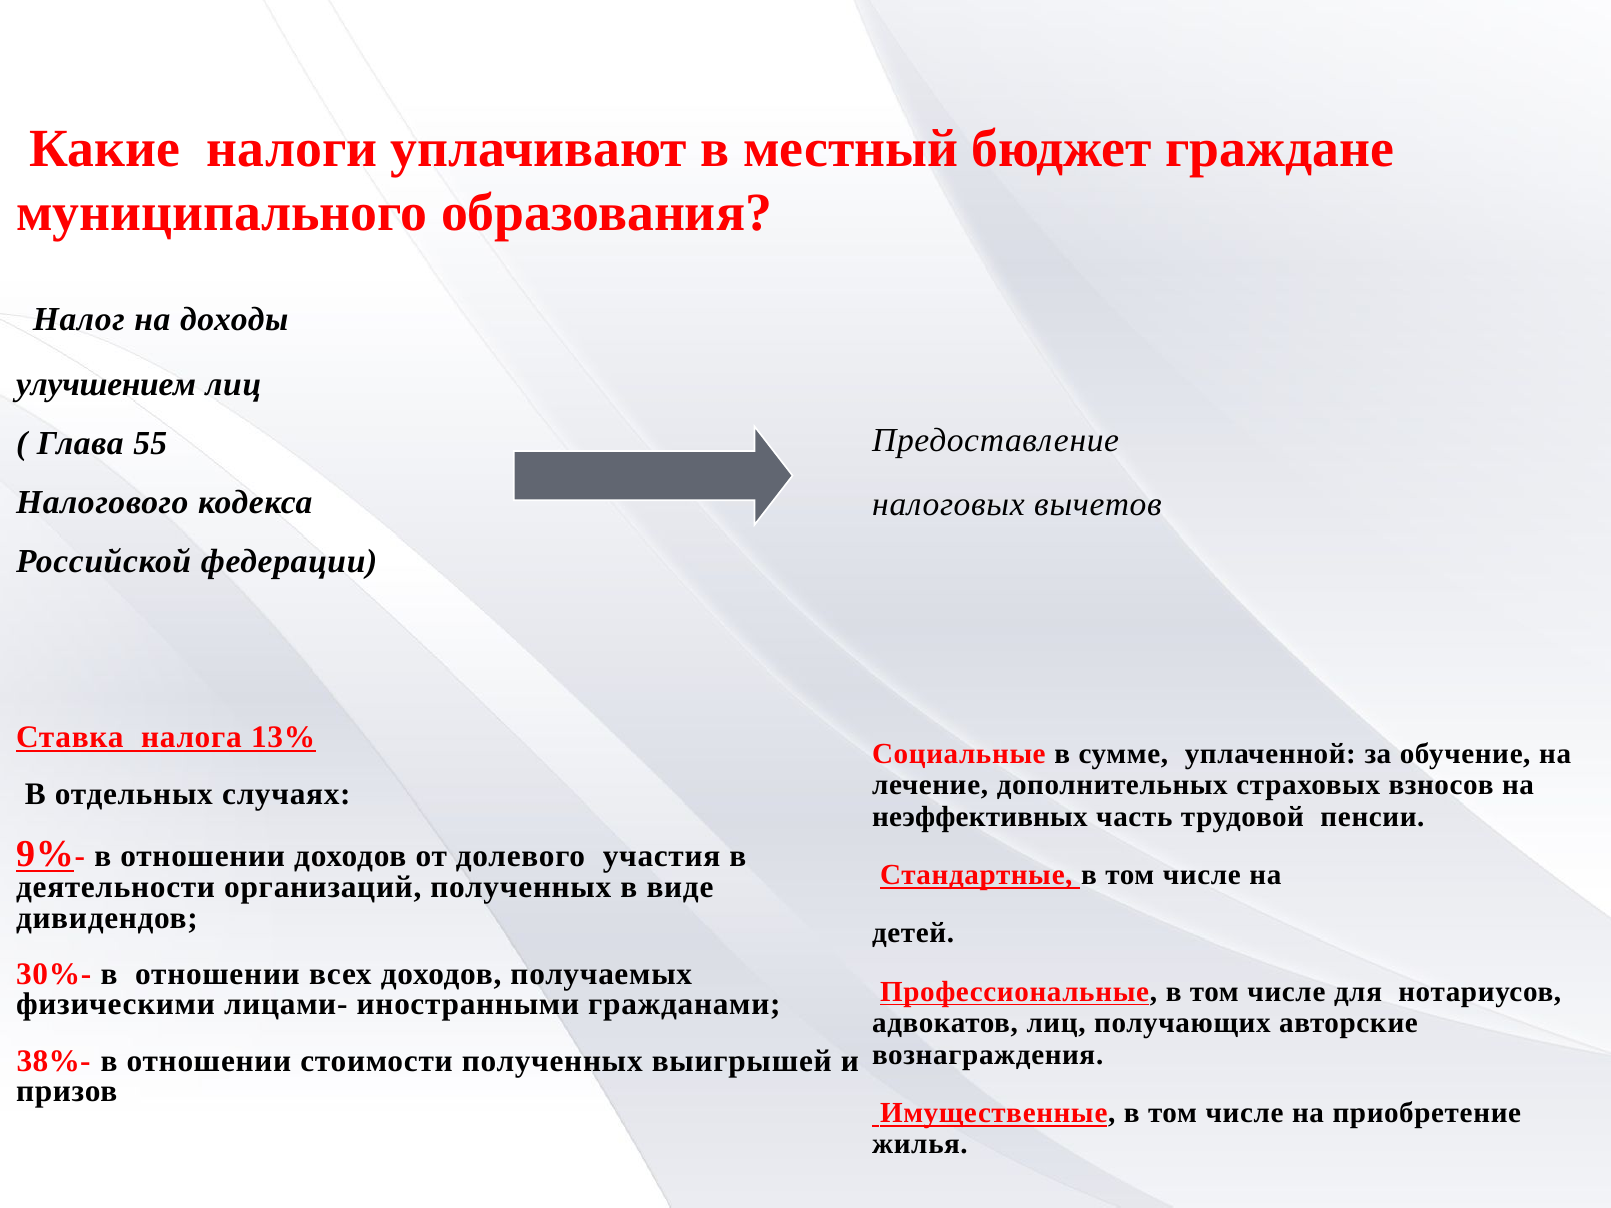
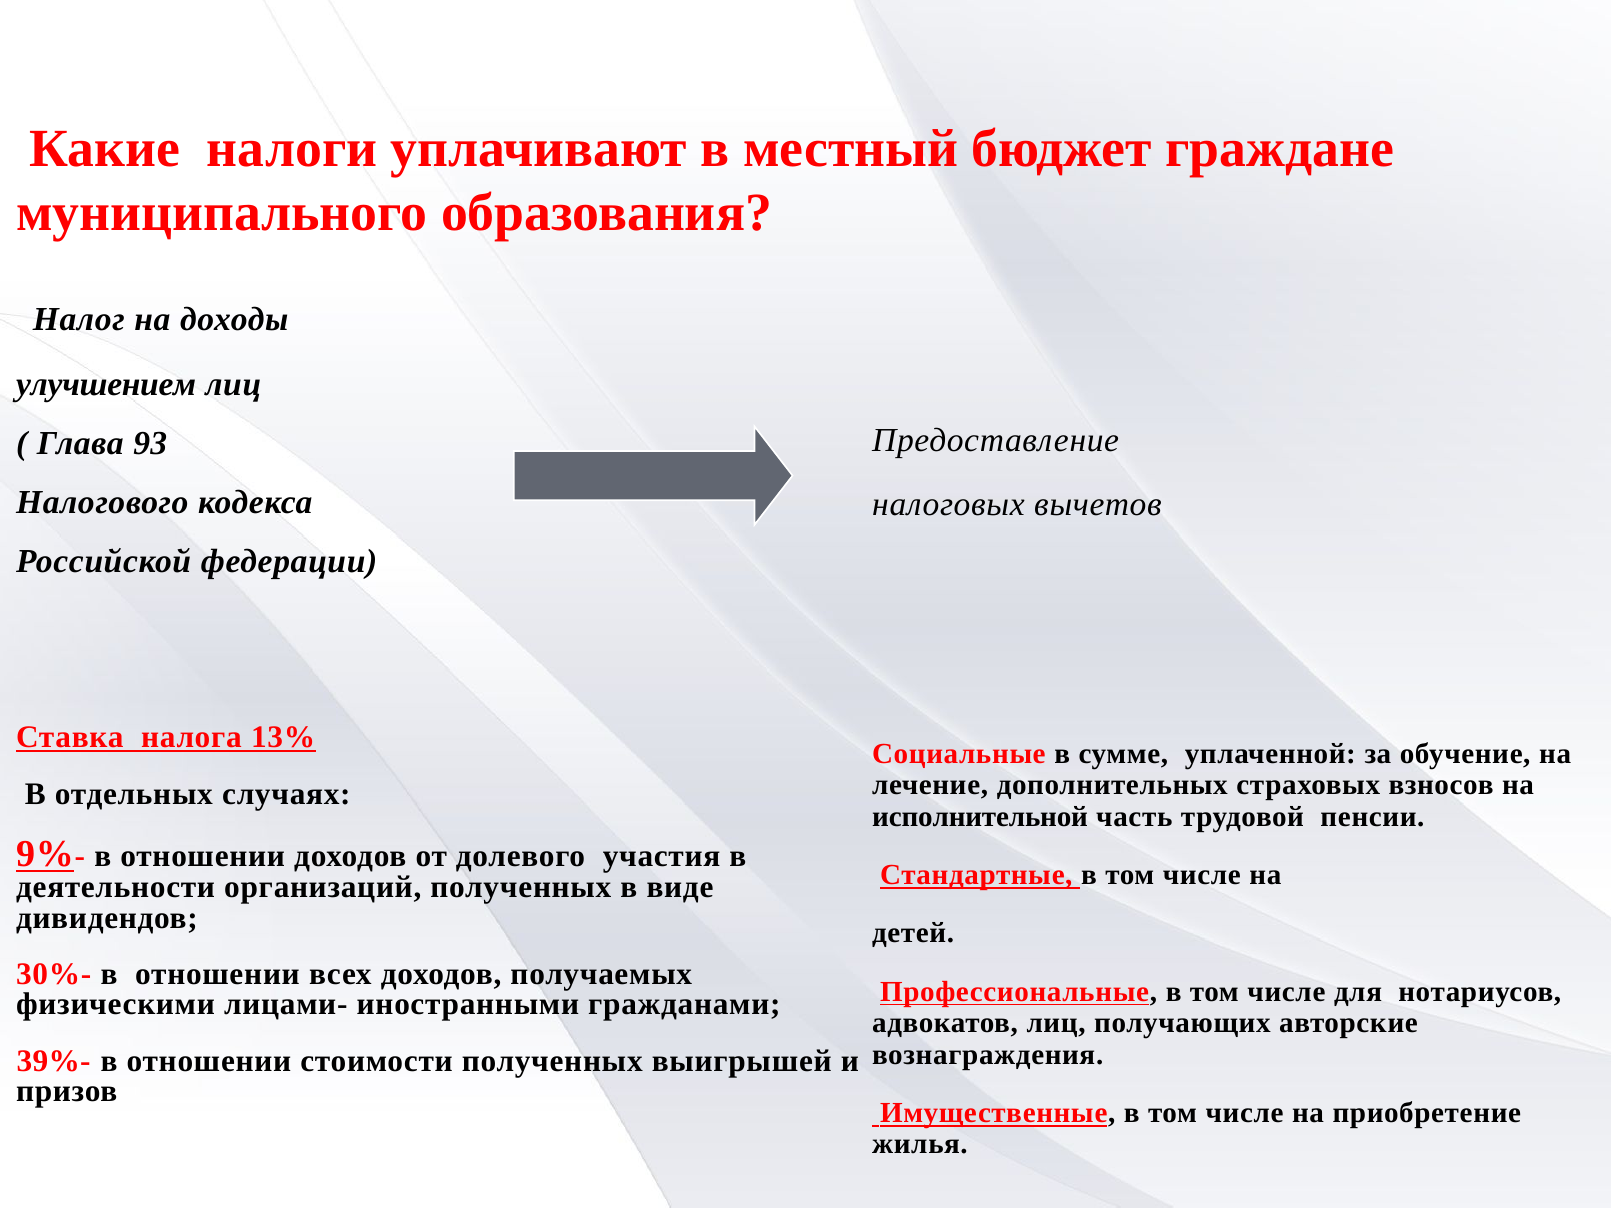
55: 55 -> 93
неэффективных: неэффективных -> исполнительной
38%-: 38%- -> 39%-
